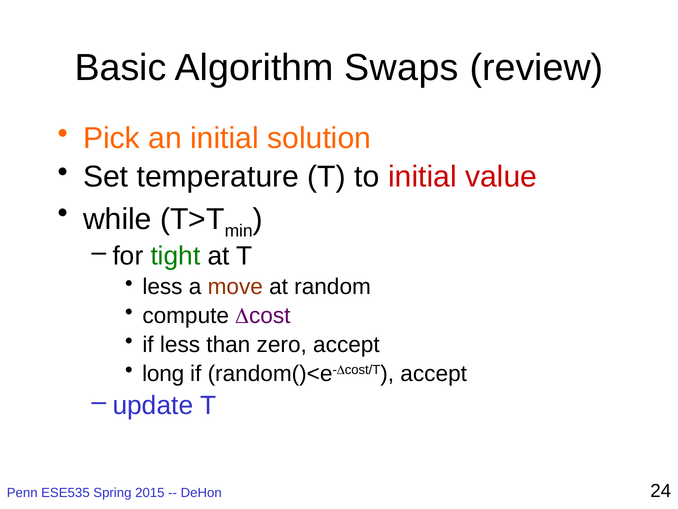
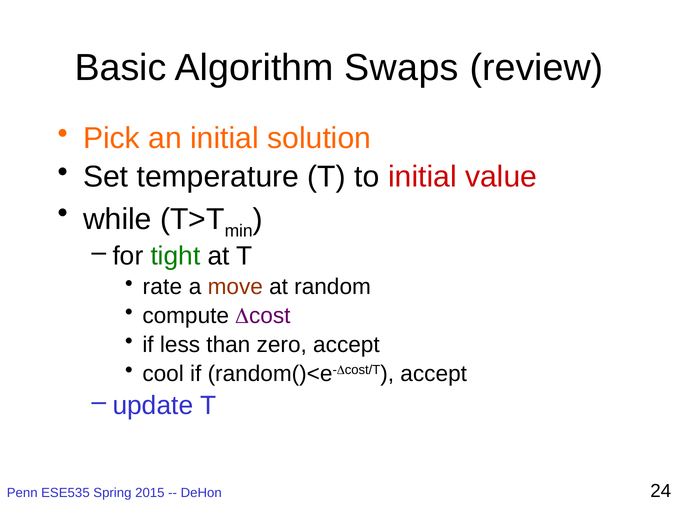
less at (162, 287): less -> rate
long: long -> cool
